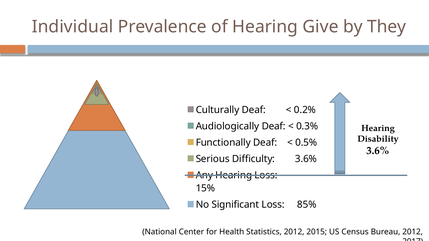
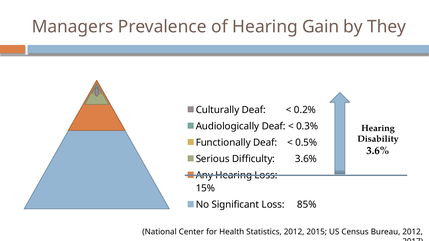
Individual: Individual -> Managers
Give: Give -> Gain
